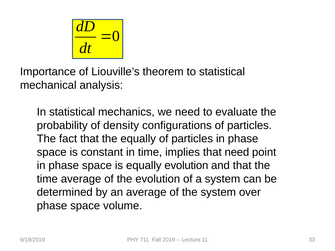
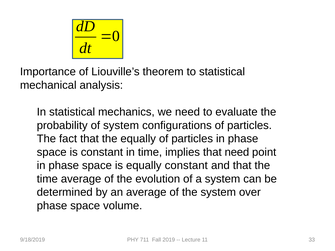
of density: density -> system
equally evolution: evolution -> constant
